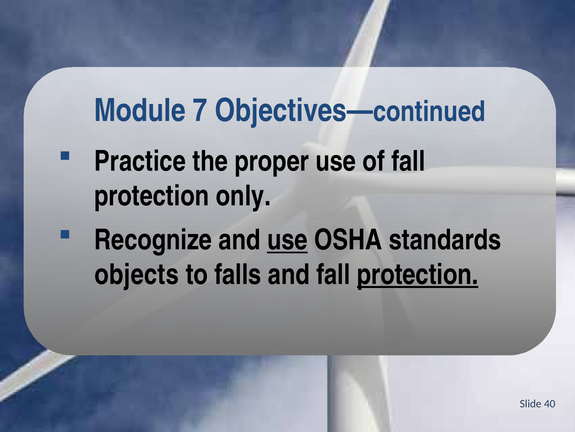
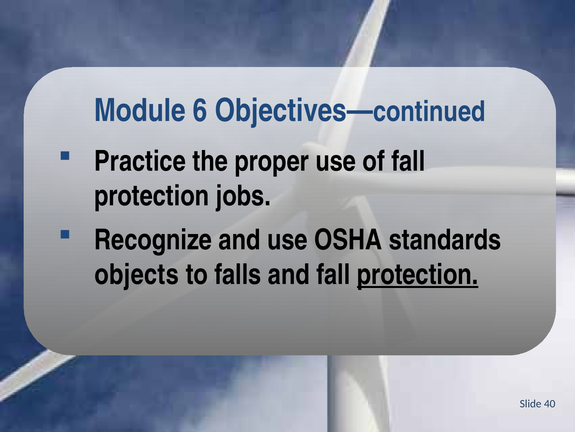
7: 7 -> 6
only: only -> jobs
use at (287, 240) underline: present -> none
